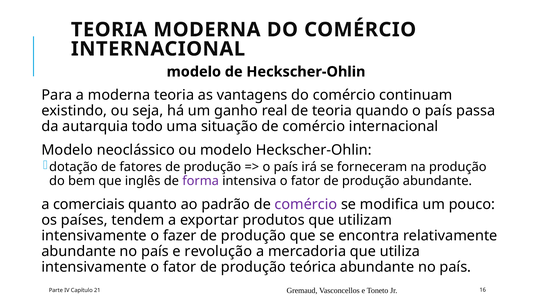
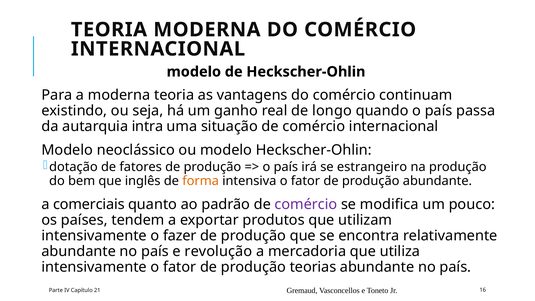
de teoria: teoria -> longo
todo: todo -> intra
forneceram: forneceram -> estrangeiro
forma colour: purple -> orange
teórica: teórica -> teorias
